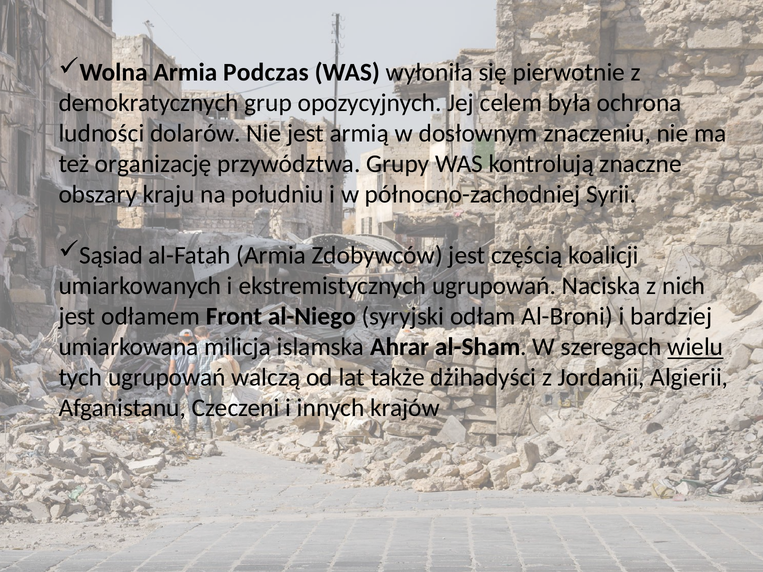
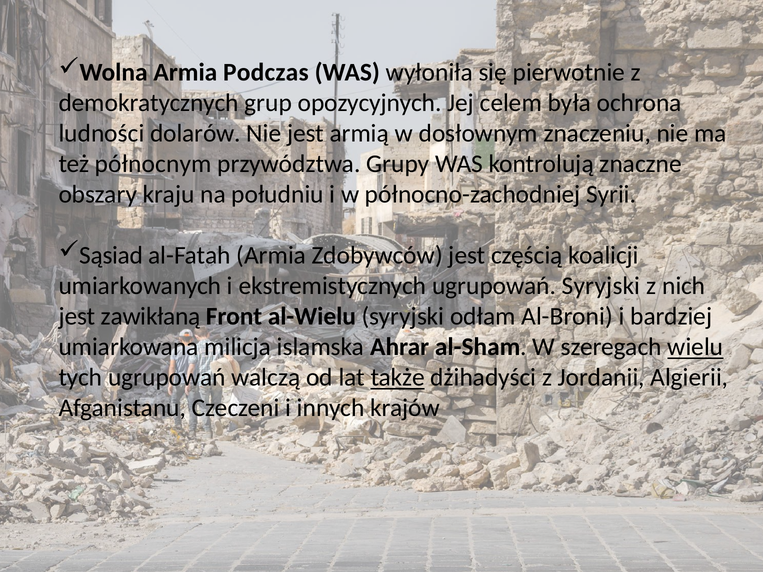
organizację: organizację -> północnym
ugrupowań Naciska: Naciska -> Syryjski
odłamem: odłamem -> zawikłaną
al-Niego: al-Niego -> al-Wielu
także underline: none -> present
